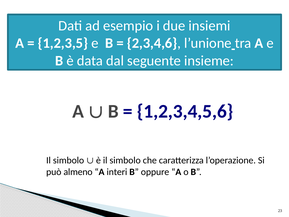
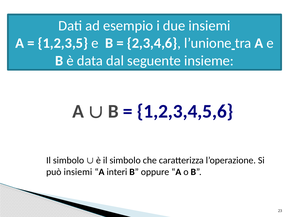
può almeno: almeno -> insiemi
